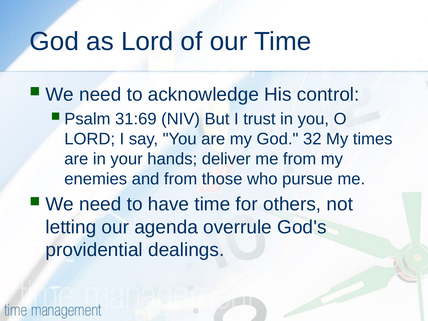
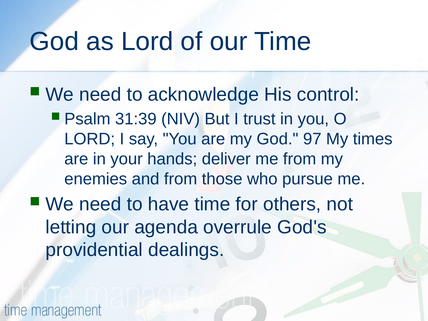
31:69: 31:69 -> 31:39
32: 32 -> 97
